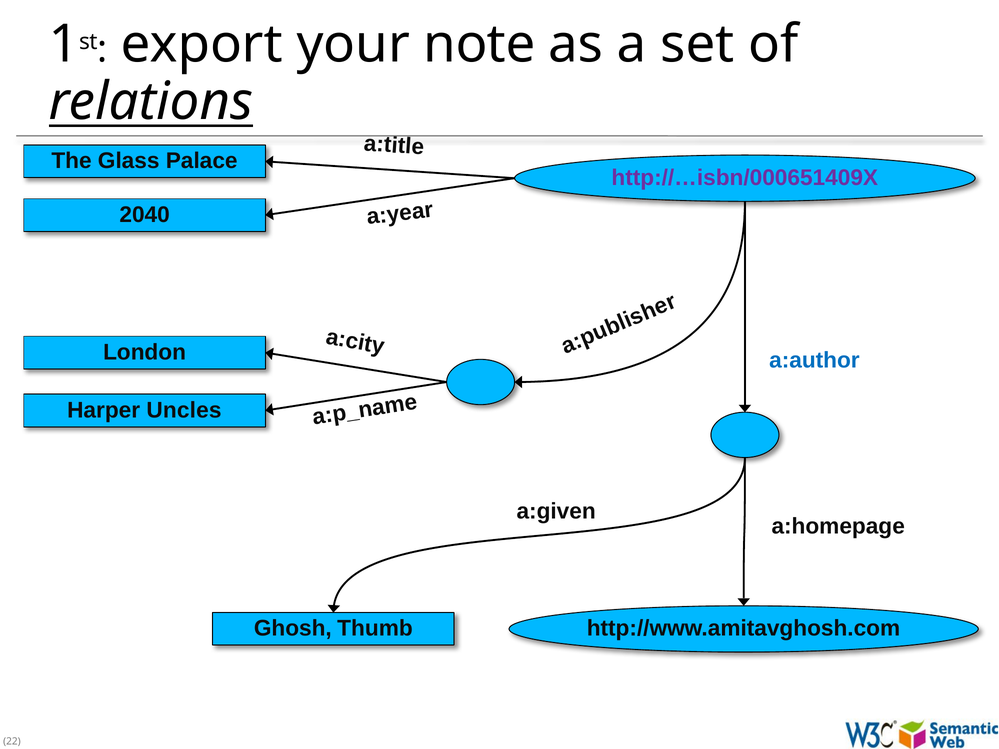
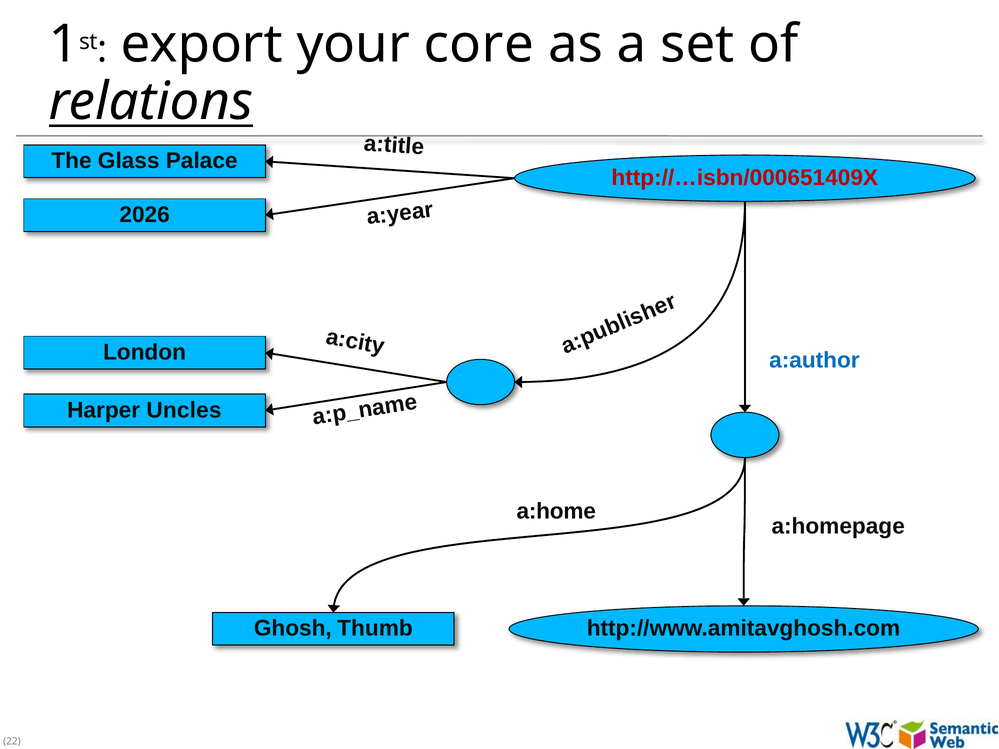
note: note -> core
http://…isbn/000651409X colour: purple -> red
2040: 2040 -> 2026
a:given: a:given -> a:home
